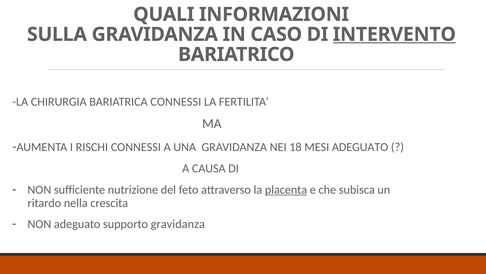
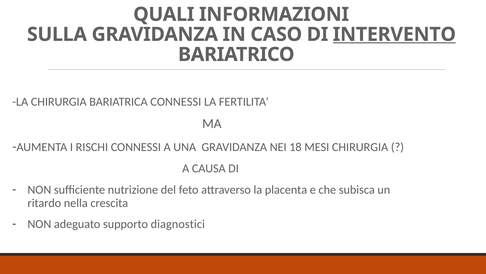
MESI ADEGUATO: ADEGUATO -> CHIRURGIA
placenta underline: present -> none
supporto gravidanza: gravidanza -> diagnostici
